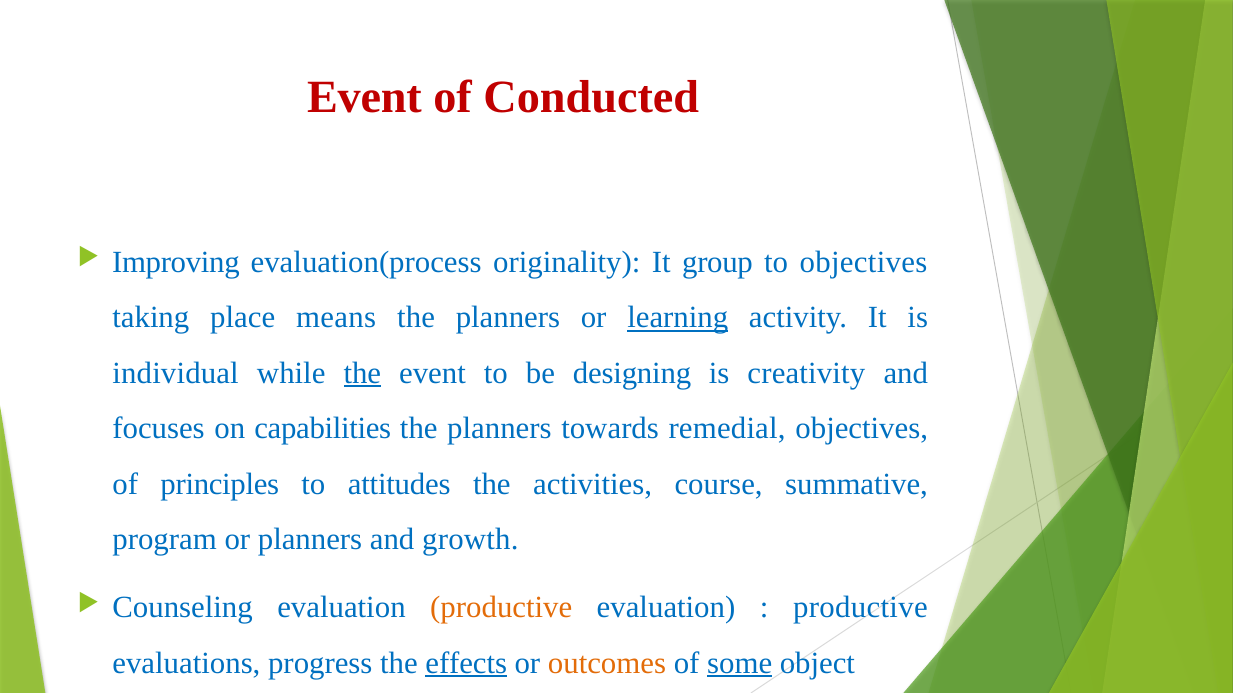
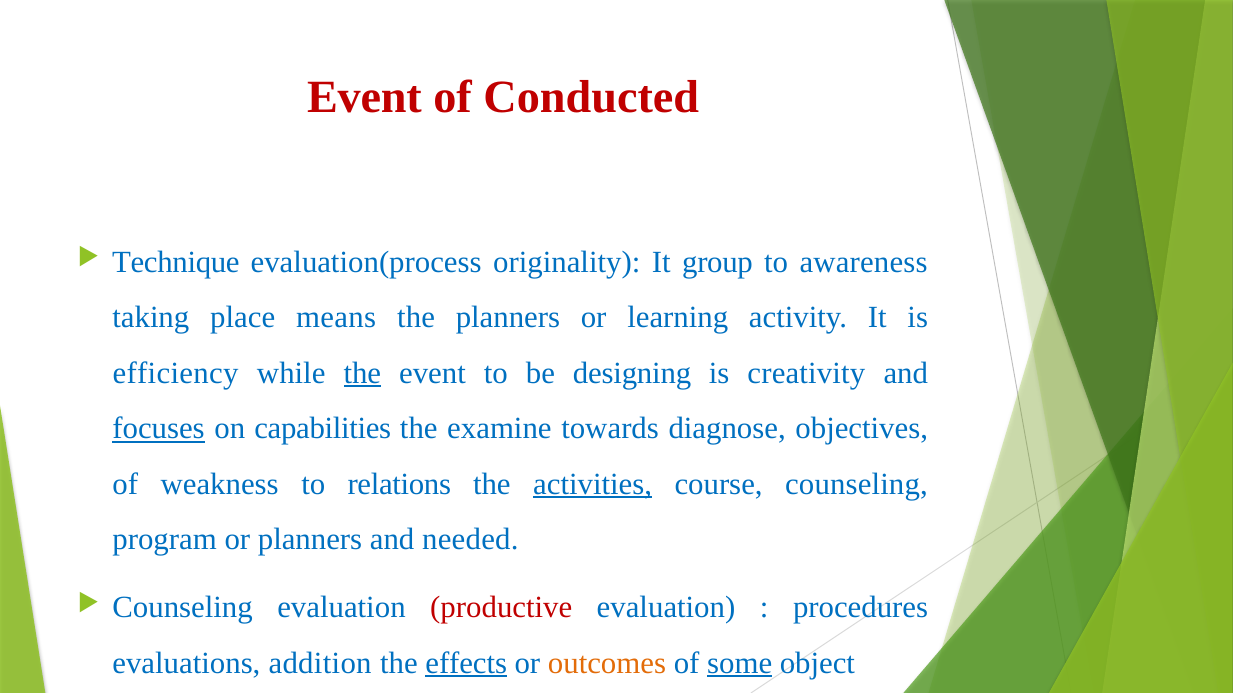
Improving: Improving -> Technique
to objectives: objectives -> awareness
learning underline: present -> none
individual: individual -> efficiency
focuses underline: none -> present
planners at (499, 429): planners -> examine
remedial: remedial -> diagnose
principles: principles -> weakness
attitudes: attitudes -> relations
activities underline: none -> present
course summative: summative -> counseling
growth: growth -> needed
productive at (501, 608) colour: orange -> red
productive at (860, 608): productive -> procedures
progress: progress -> addition
